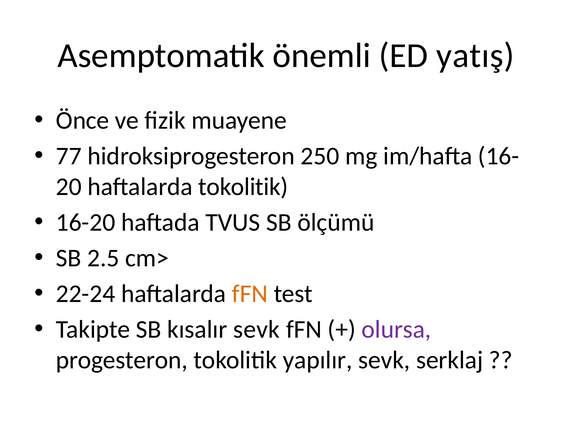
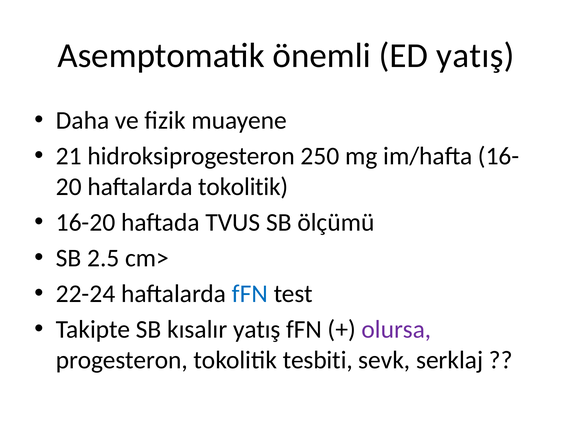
Önce: Önce -> Daha
77: 77 -> 21
fFN at (250, 294) colour: orange -> blue
kısalır sevk: sevk -> yatış
yapılır: yapılır -> tesbiti
